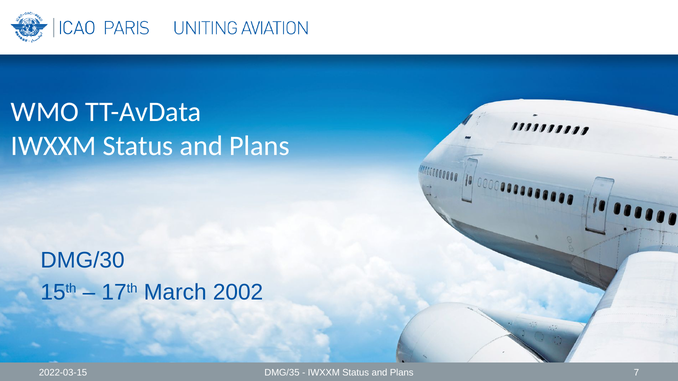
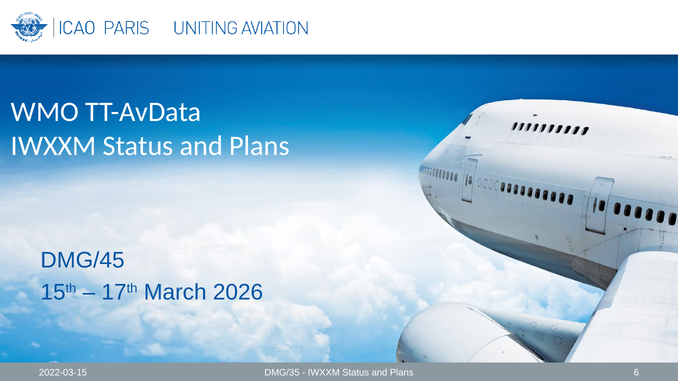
DMG/30: DMG/30 -> DMG/45
2002: 2002 -> 2026
7: 7 -> 6
